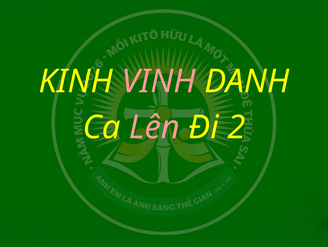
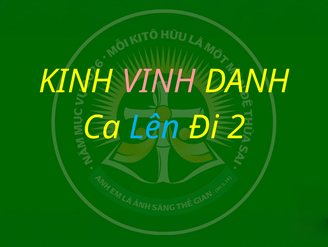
Lên colour: pink -> light blue
